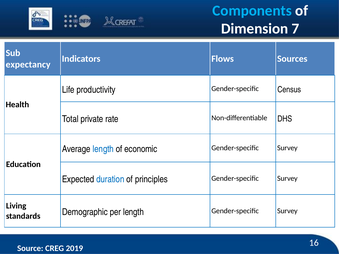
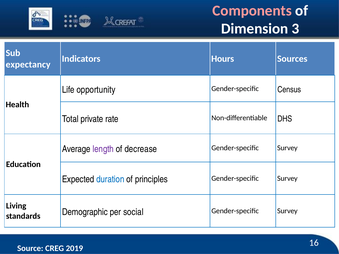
Components colour: light blue -> pink
7: 7 -> 3
Flows: Flows -> Hours
productivity: productivity -> opportunity
length at (103, 149) colour: blue -> purple
economic: economic -> decrease
per length: length -> social
